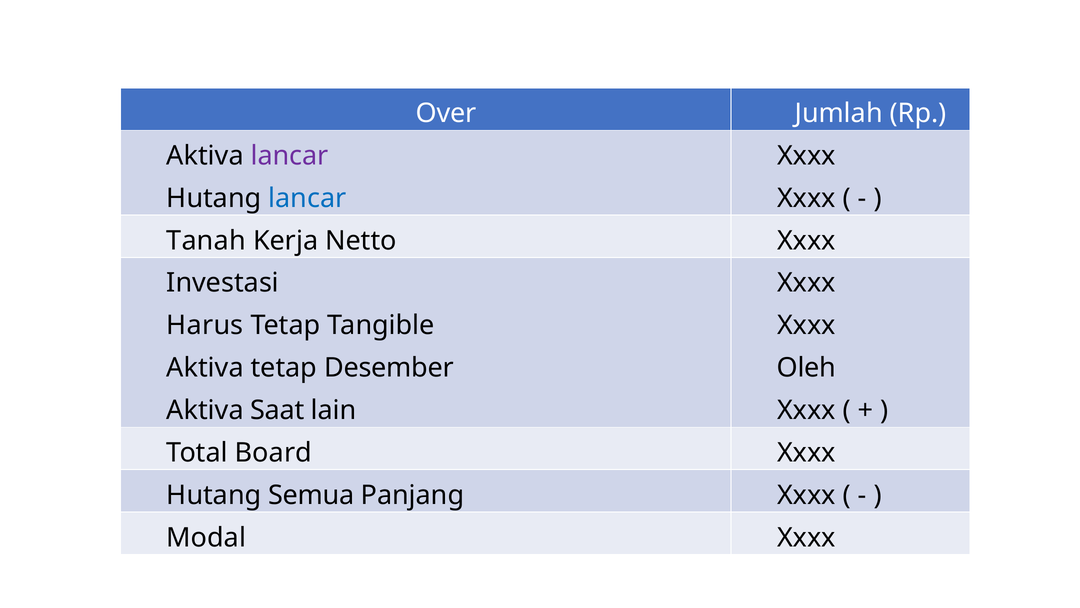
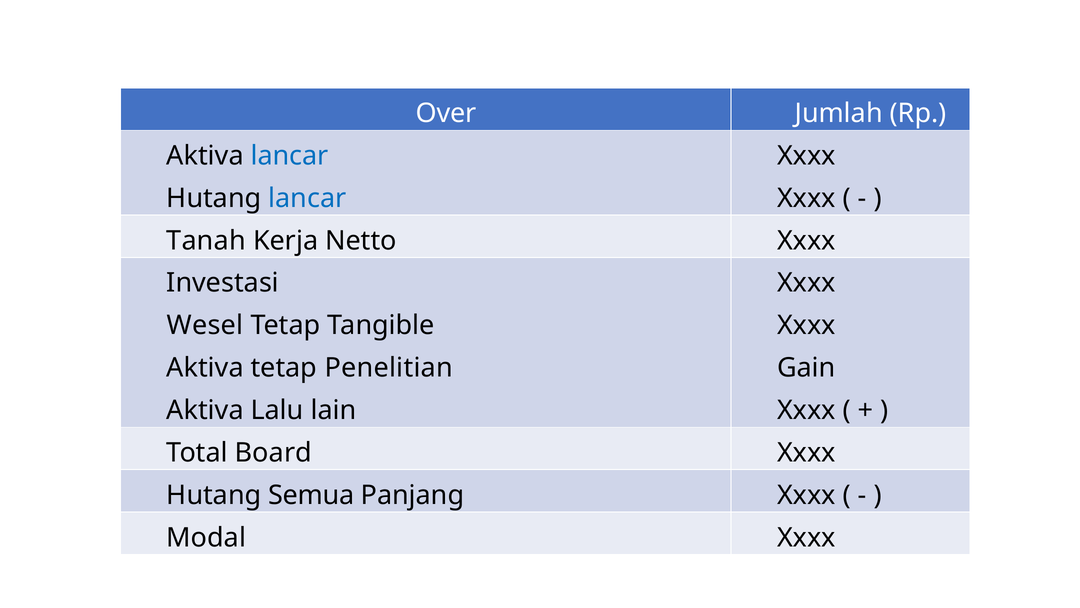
lancar at (290, 156) colour: purple -> blue
Harus: Harus -> Wesel
Desember: Desember -> Penelitian
Oleh: Oleh -> Gain
Saat: Saat -> Lalu
